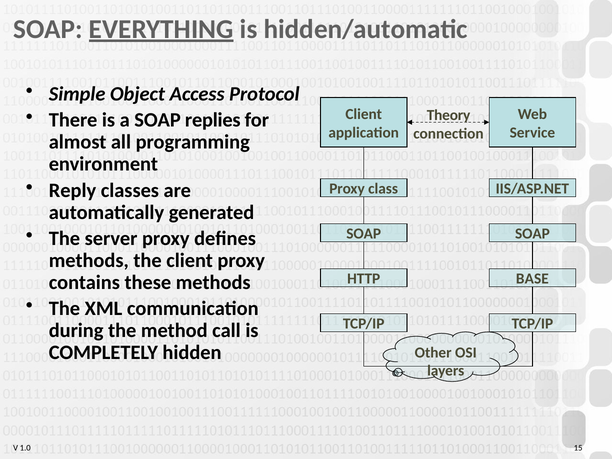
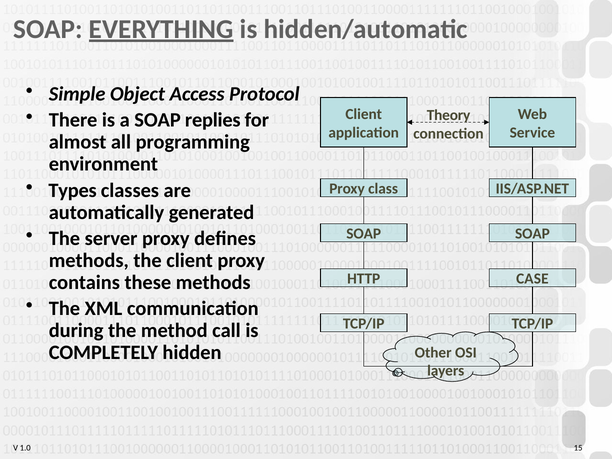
Reply: Reply -> Types
BASE: BASE -> CASE
